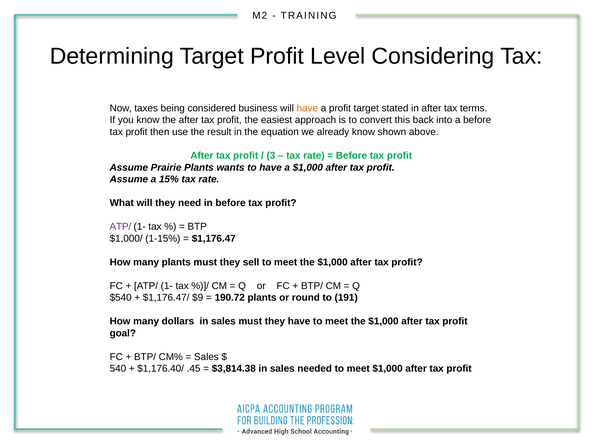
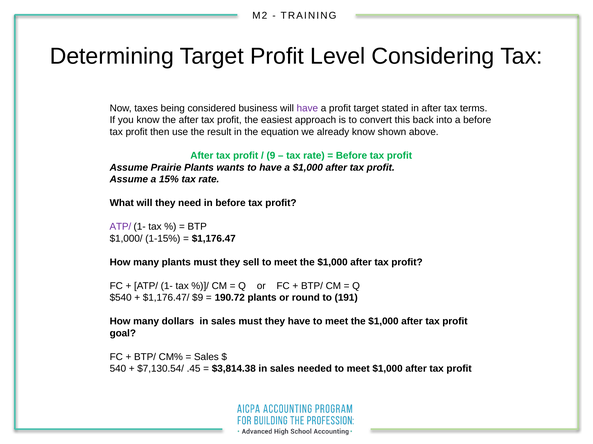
have at (307, 108) colour: orange -> purple
3: 3 -> 9
$1,176.40/: $1,176.40/ -> $7,130.54/
